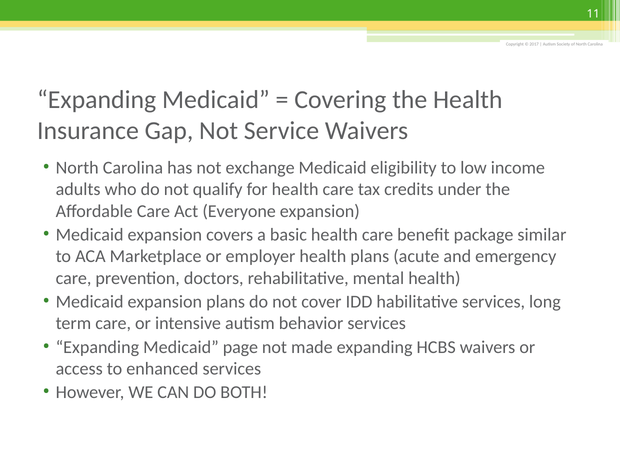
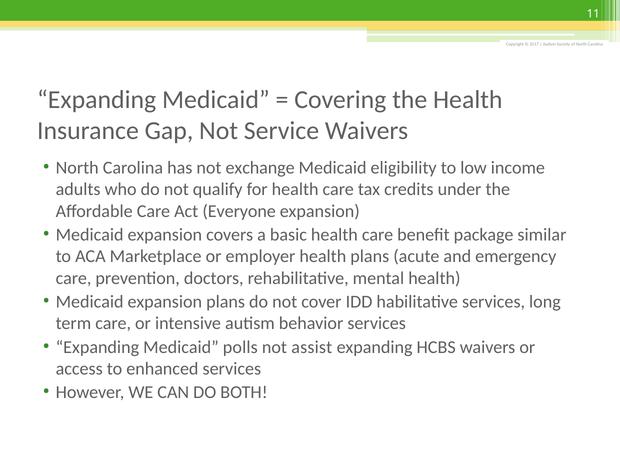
page: page -> polls
made: made -> assist
